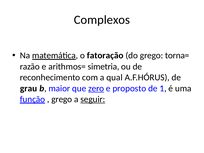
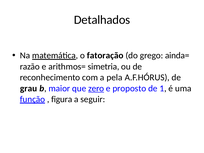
Complexos: Complexos -> Detalhados
torna=: torna= -> ainda=
qual: qual -> pela
grego at (62, 99): grego -> figura
seguir underline: present -> none
